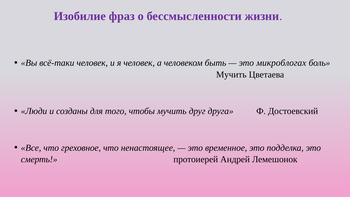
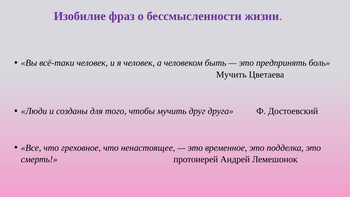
микроблогах: микроблогах -> предпринять
